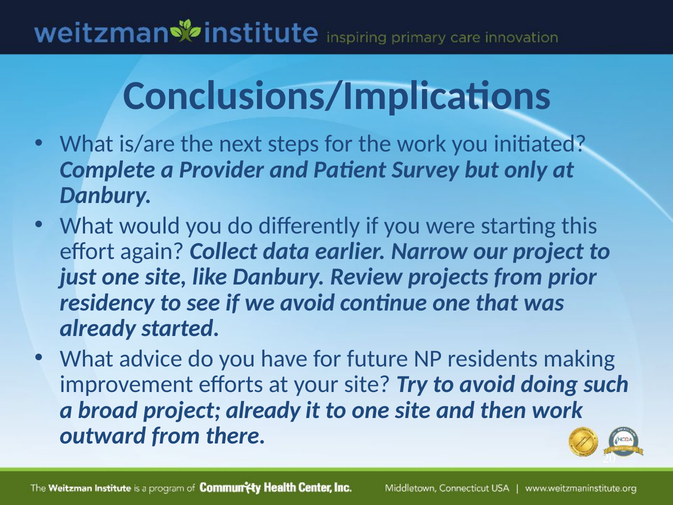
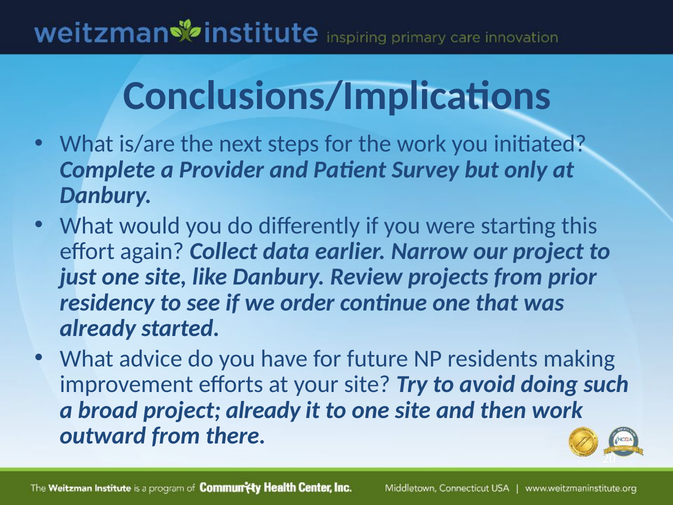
we avoid: avoid -> order
